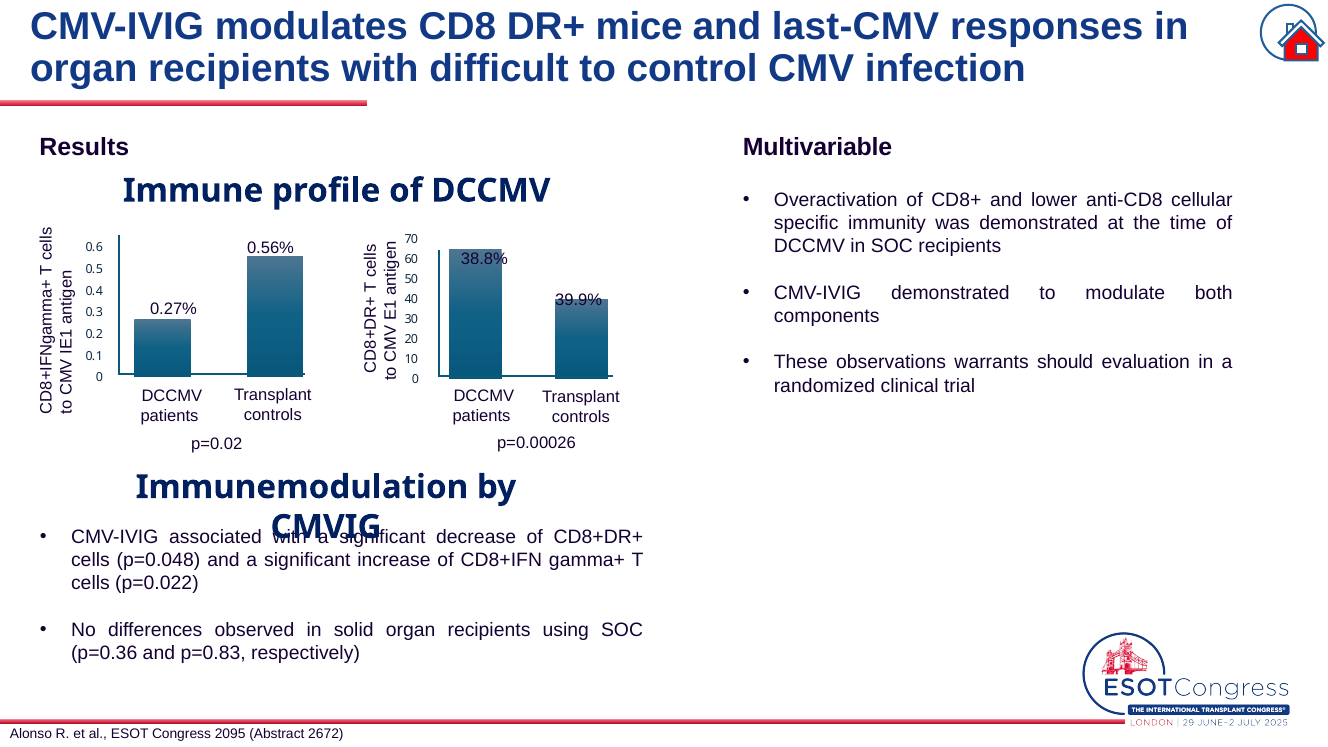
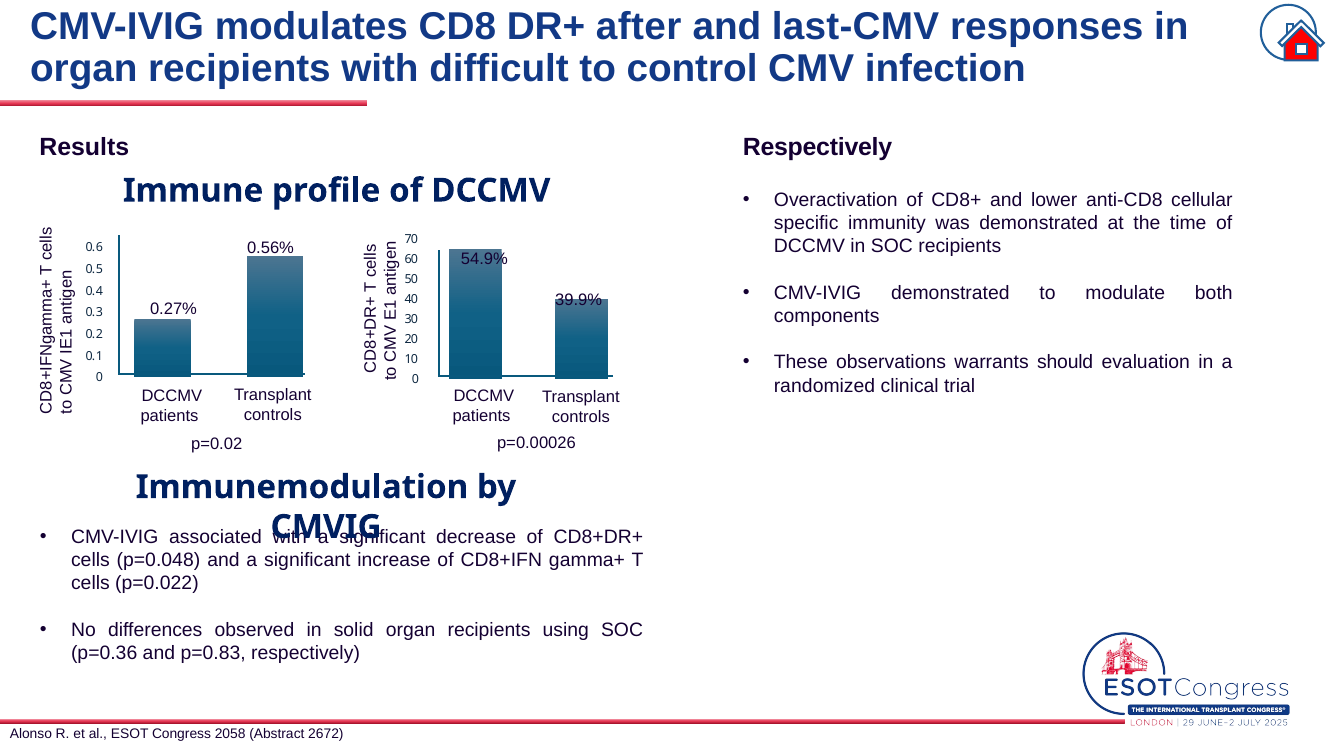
mice: mice -> after
Results Multivariable: Multivariable -> Respectively
38.8%: 38.8% -> 54.9%
2095: 2095 -> 2058
